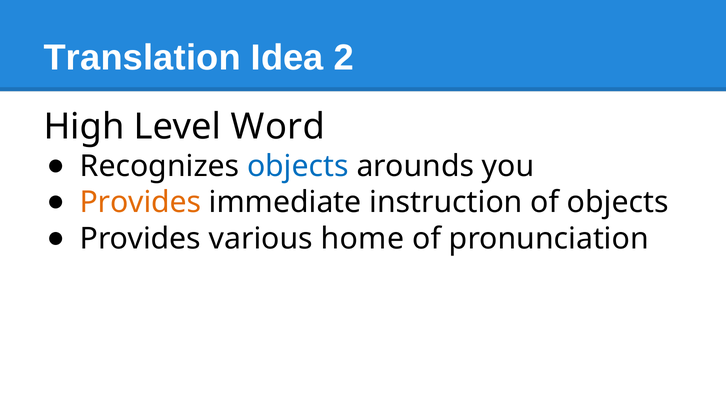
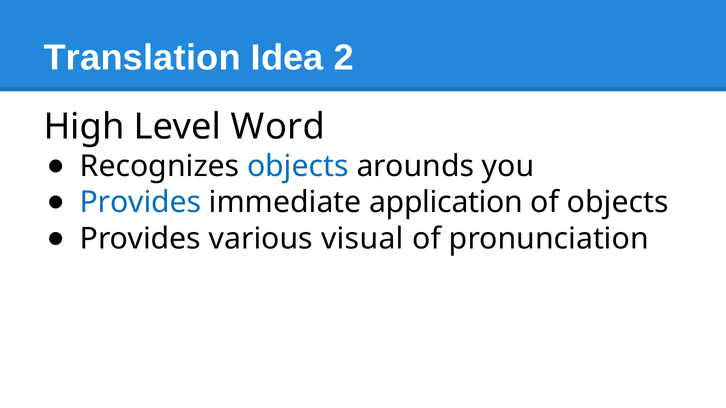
Provides at (140, 203) colour: orange -> blue
instruction: instruction -> application
home: home -> visual
